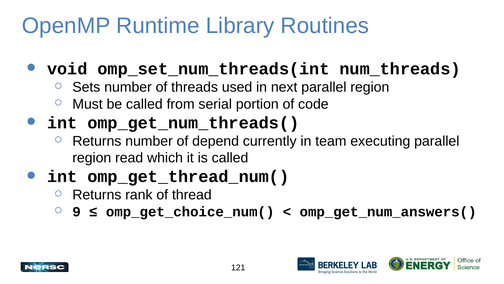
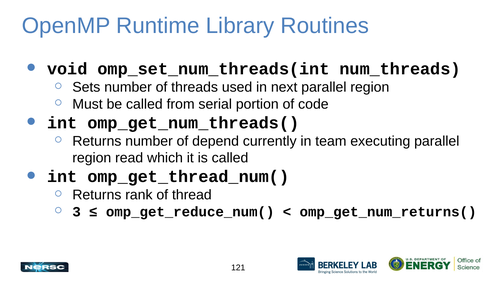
9: 9 -> 3
omp_get_choice_num(: omp_get_choice_num( -> omp_get_reduce_num(
omp_get_num_answers(: omp_get_num_answers( -> omp_get_num_returns(
